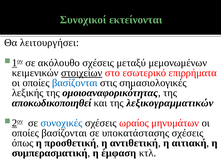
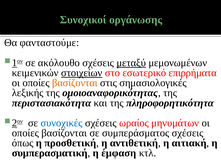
εκτείνονται: εκτείνονται -> οργάνωσης
λειτουργήσει: λειτουργήσει -> φανταστούμε
μεταξύ underline: none -> present
βασίζονται at (75, 83) colour: blue -> orange
αποκωδικοποιηθεί: αποκωδικοποιηθεί -> περιστασιακότητα
λεξικογραμματικών: λεξικογραμματικών -> πληροφορητικότητα
υποκατάστασης: υποκατάστασης -> συμπεράσματος
